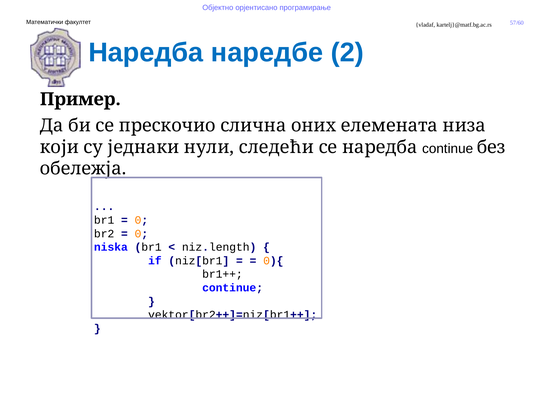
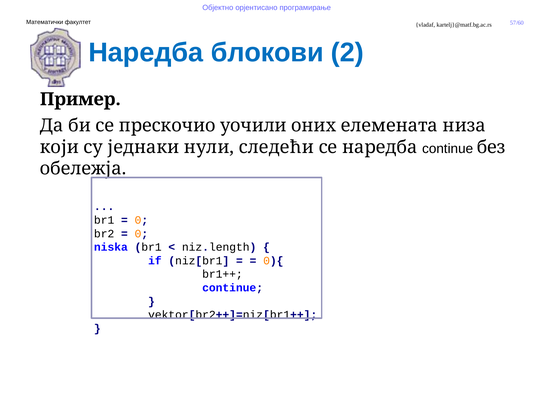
наредбе: наредбе -> блокови
слична: слична -> уочили
